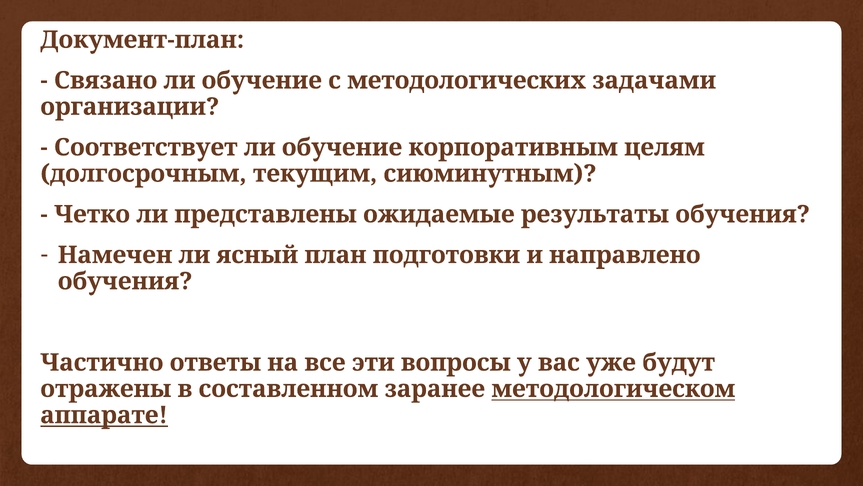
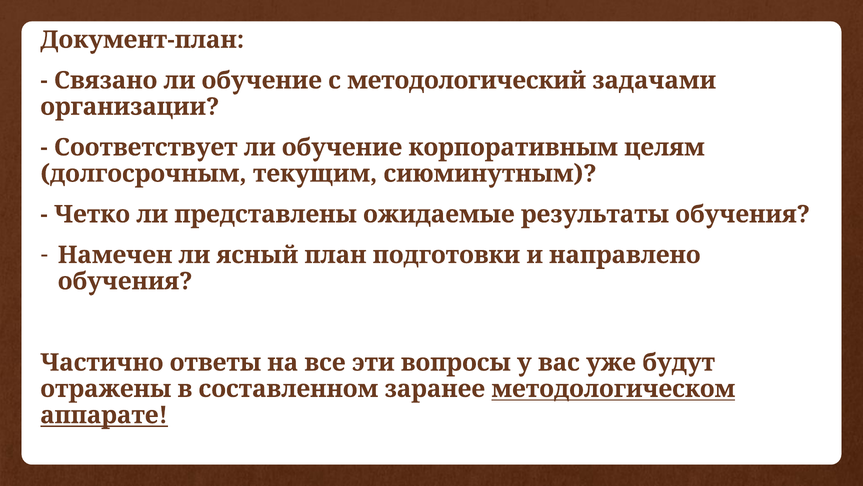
методологических: методологических -> методологический
